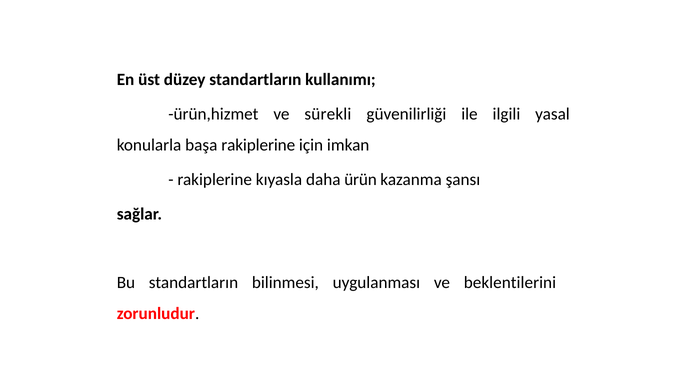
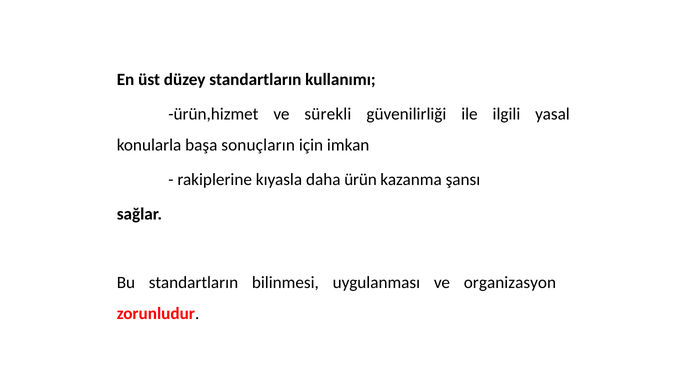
başa rakiplerine: rakiplerine -> sonuçların
beklentilerini: beklentilerini -> organizasyon
